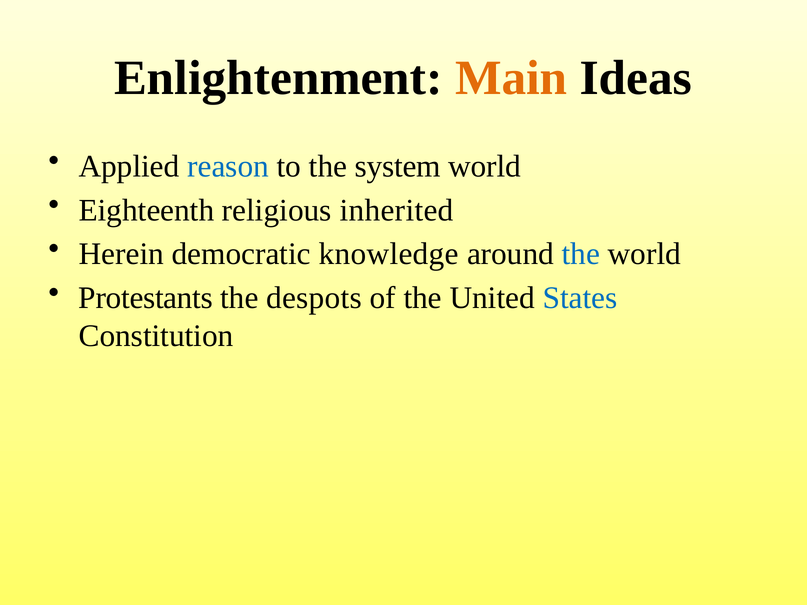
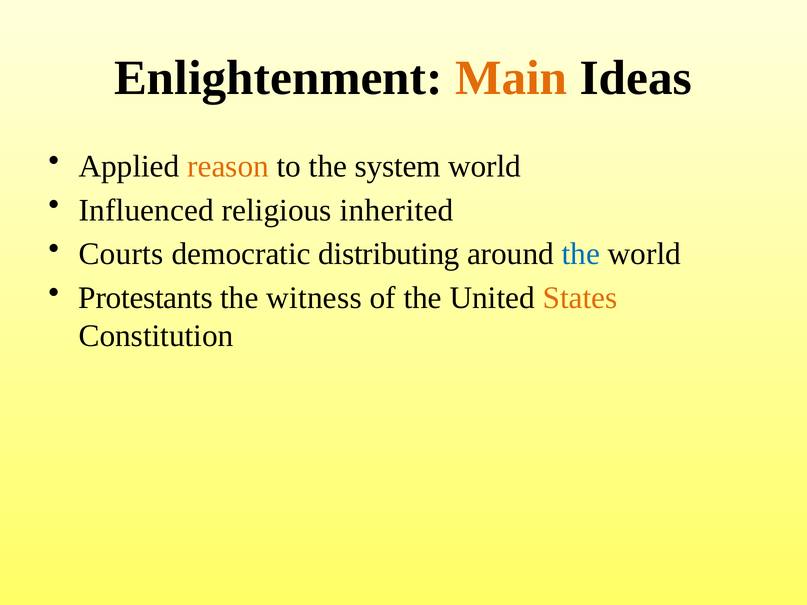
reason colour: blue -> orange
Eighteenth: Eighteenth -> Influenced
Herein: Herein -> Courts
knowledge: knowledge -> distributing
despots: despots -> witness
States colour: blue -> orange
